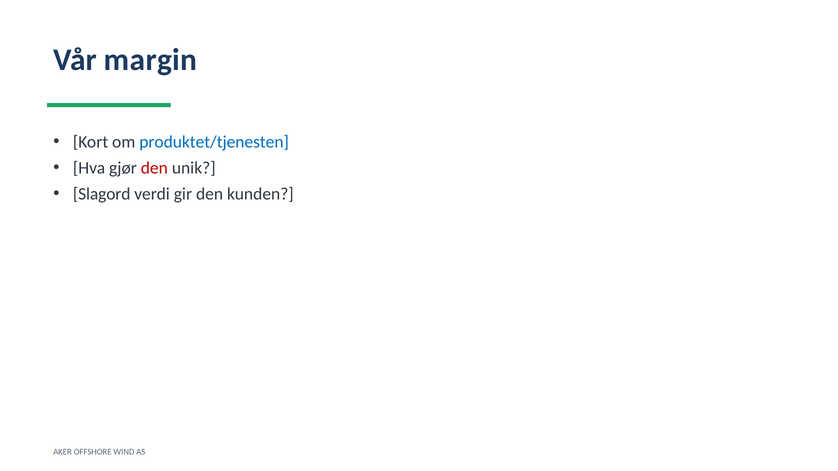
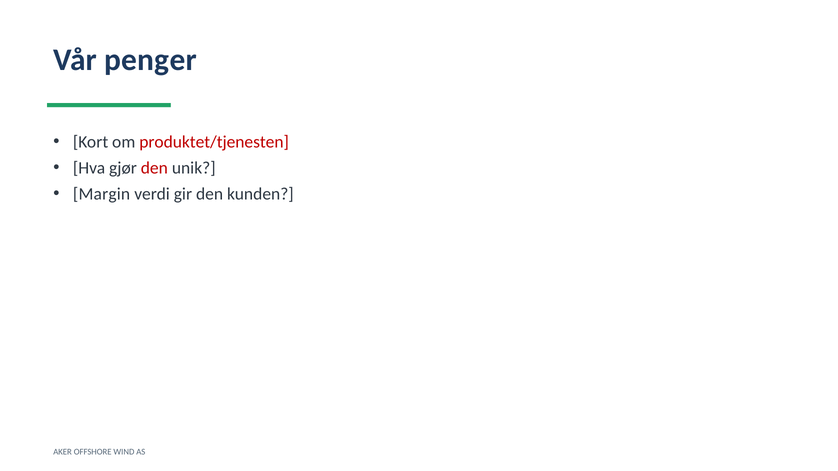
margin: margin -> penger
produktet/tjenesten colour: blue -> red
Slagord: Slagord -> Margin
